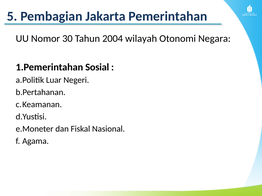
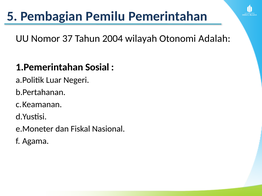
Jakarta: Jakarta -> Pemilu
30: 30 -> 37
Negara: Negara -> Adalah
